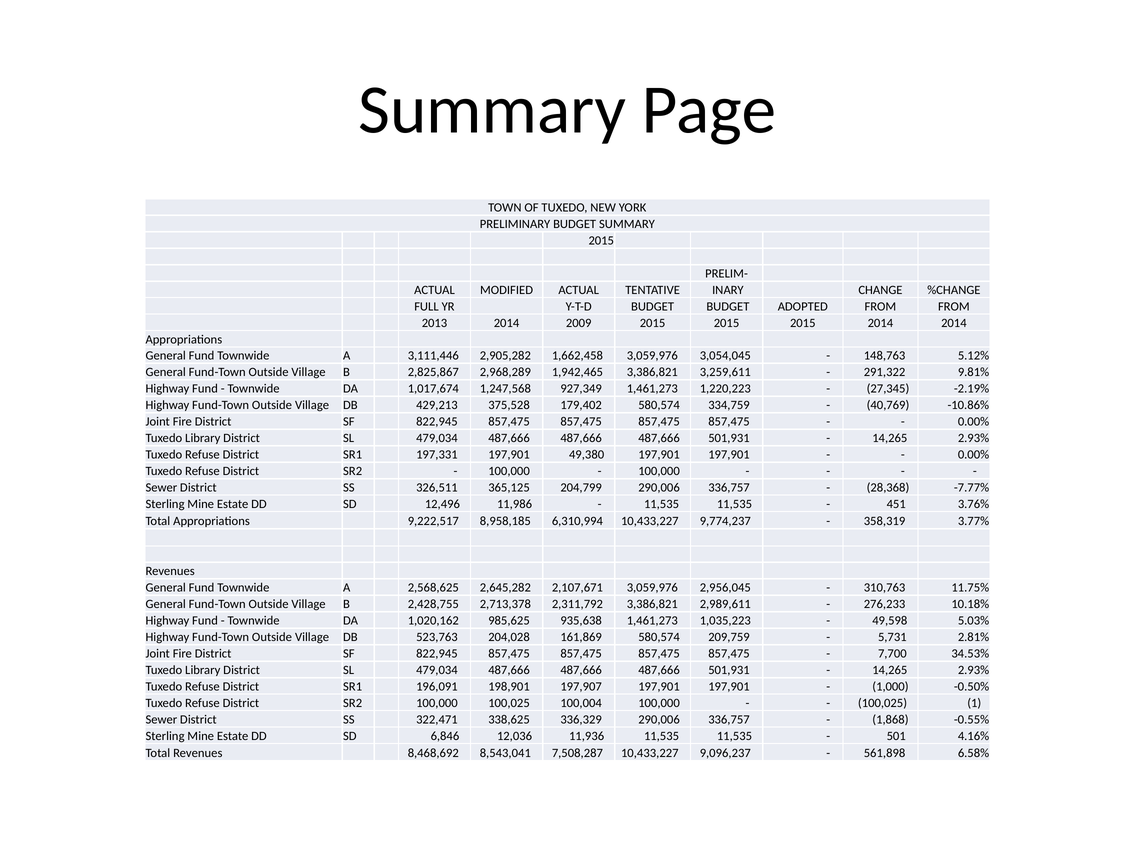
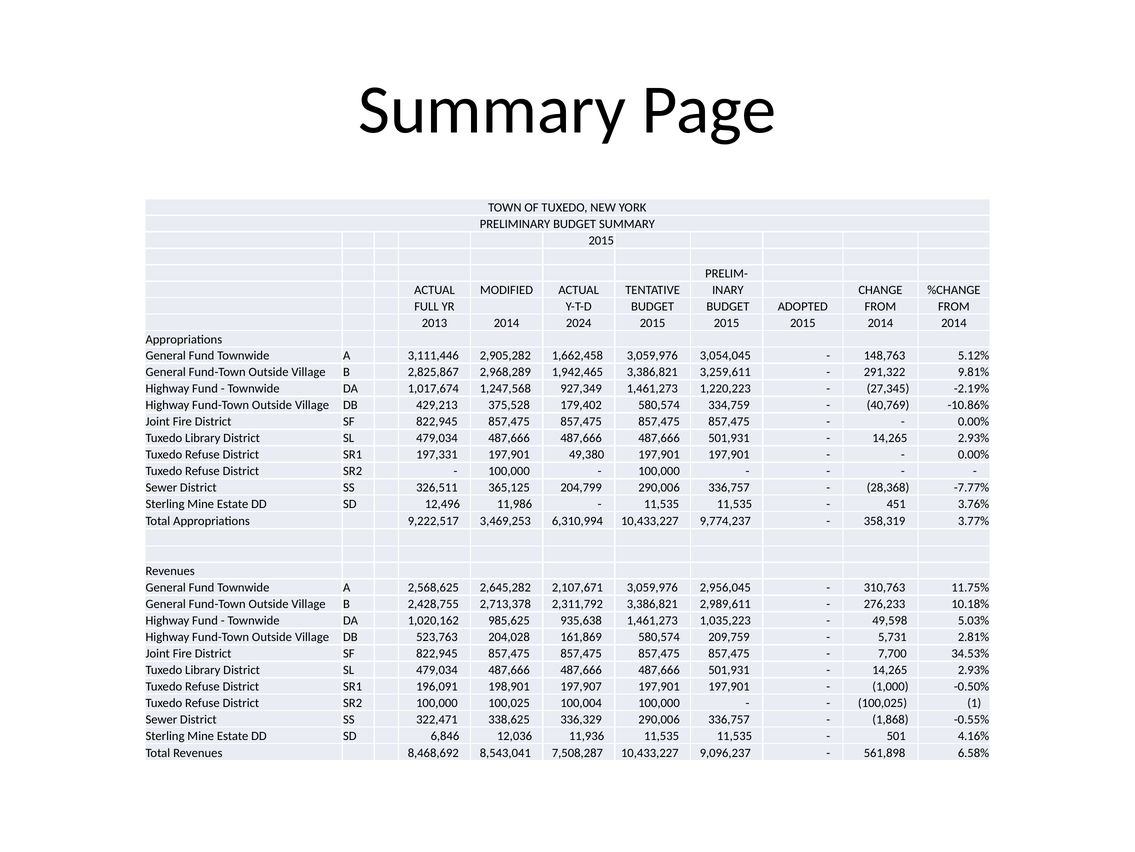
2009: 2009 -> 2024
8,958,185: 8,958,185 -> 3,469,253
